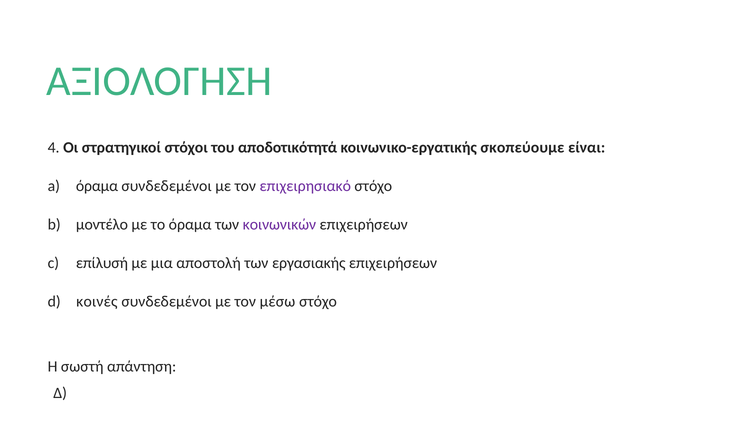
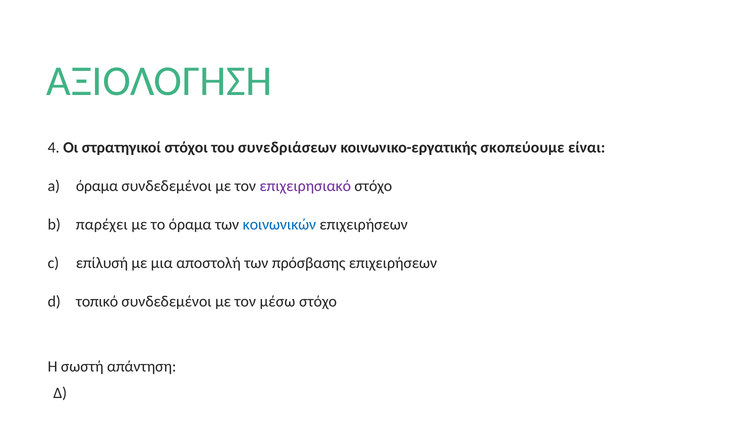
αποδοτικότητά: αποδοτικότητά -> συνεδριάσεων
μοντέλο: μοντέλο -> παρέχει
κοινωνικών colour: purple -> blue
εργασιακής: εργασιακής -> πρόσβασης
κοινές: κοινές -> τοπικό
